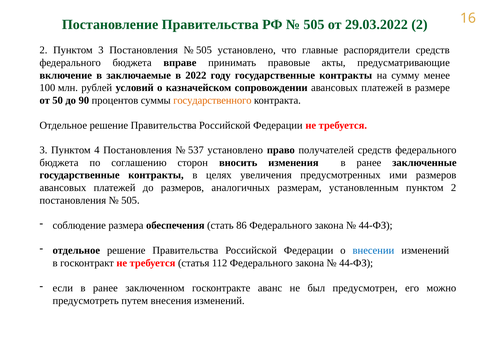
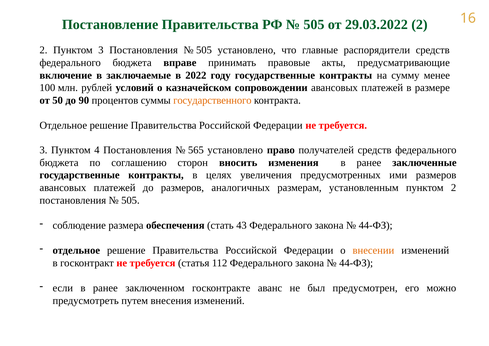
537: 537 -> 565
86: 86 -> 43
внесении colour: blue -> orange
